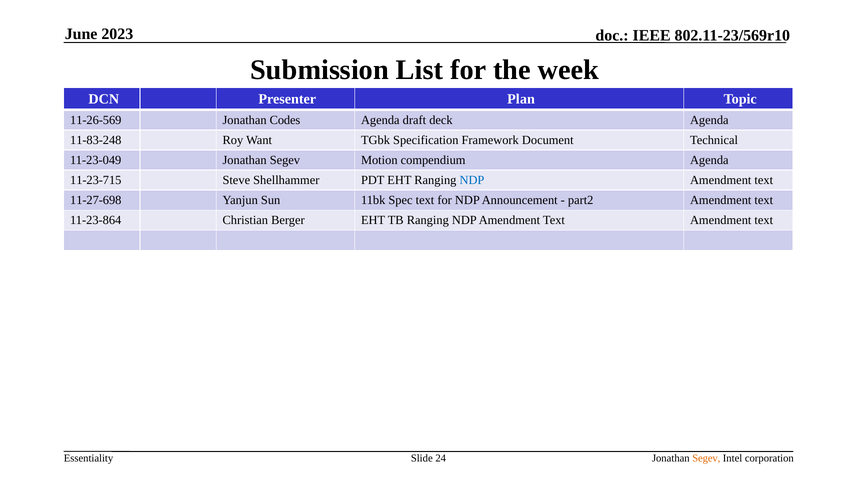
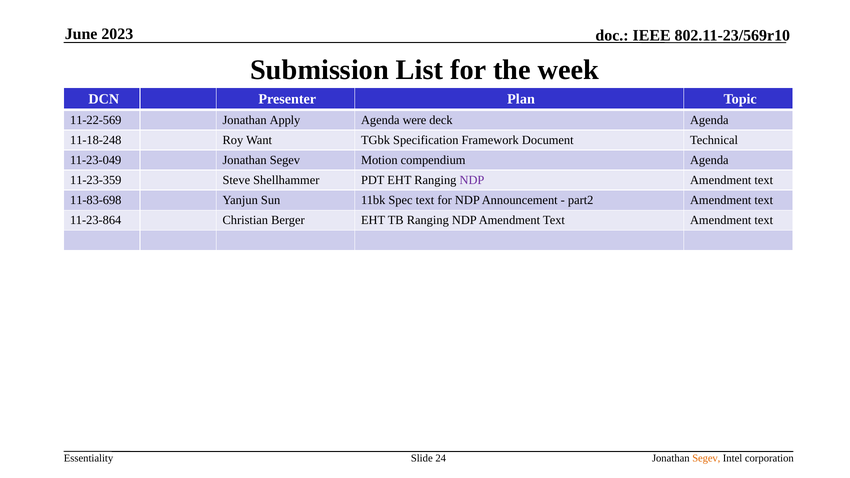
11-26-569: 11-26-569 -> 11-22-569
Codes: Codes -> Apply
draft: draft -> were
11-83-248: 11-83-248 -> 11-18-248
11-23-715: 11-23-715 -> 11-23-359
NDP at (472, 180) colour: blue -> purple
11-27-698: 11-27-698 -> 11-83-698
